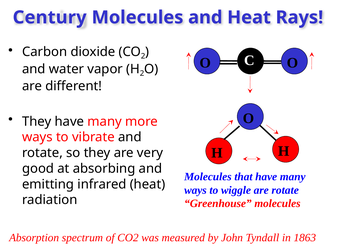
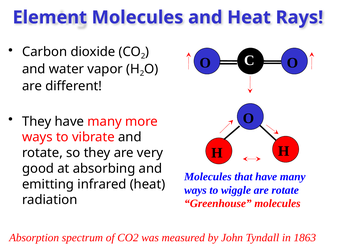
Century: Century -> Element
